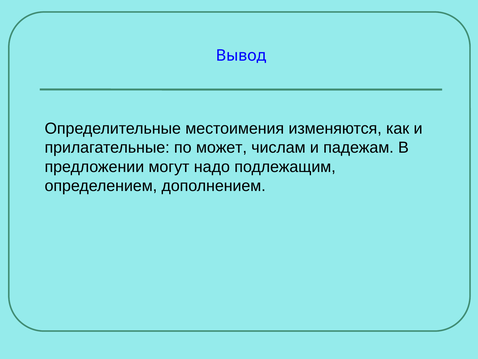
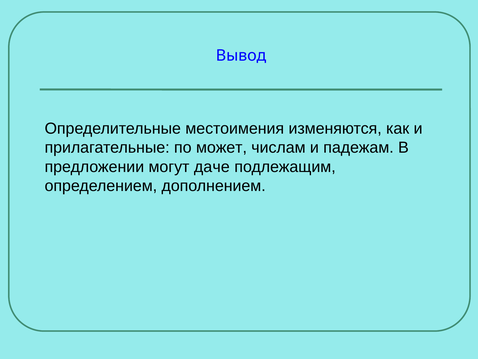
надо: надо -> даче
